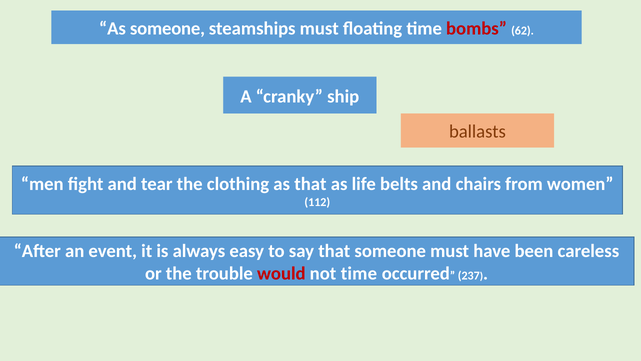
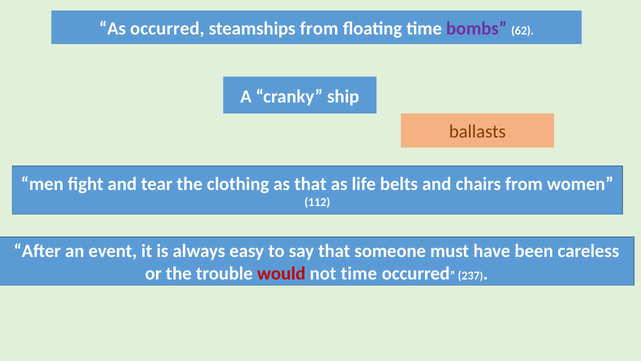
As someone: someone -> occurred
steamships must: must -> from
bombs colour: red -> purple
